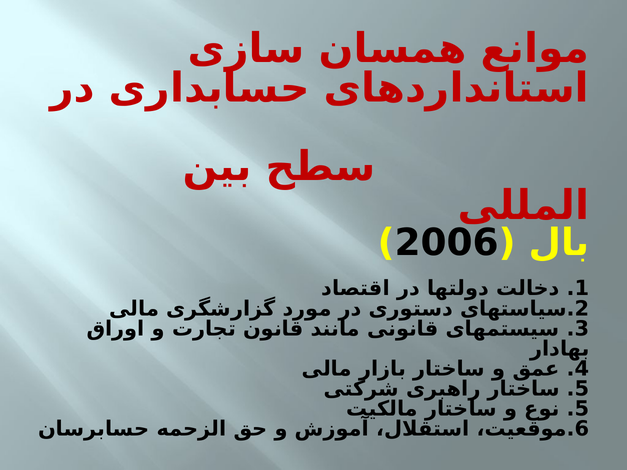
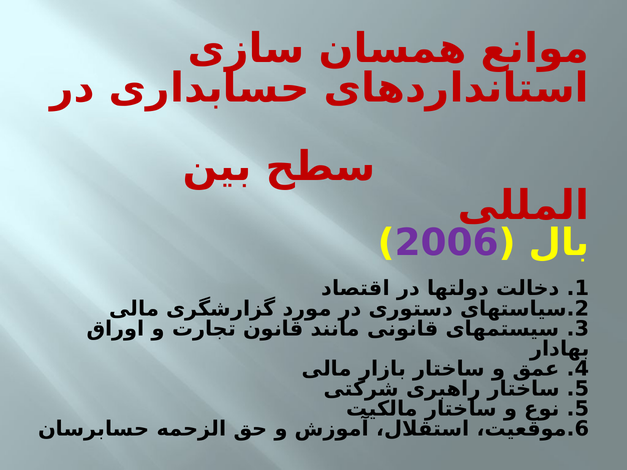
2006 colour: black -> purple
